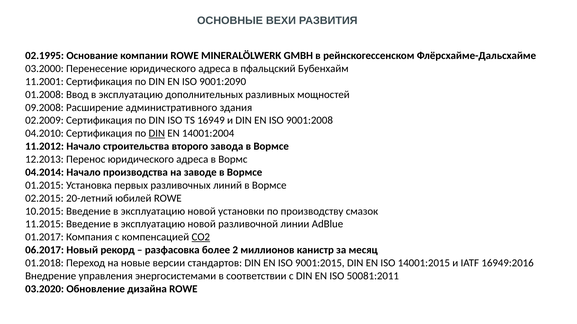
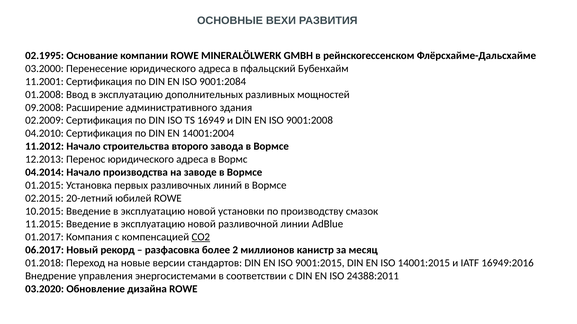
9001:2090: 9001:2090 -> 9001:2084
DIN at (157, 134) underline: present -> none
50081:2011: 50081:2011 -> 24388:2011
